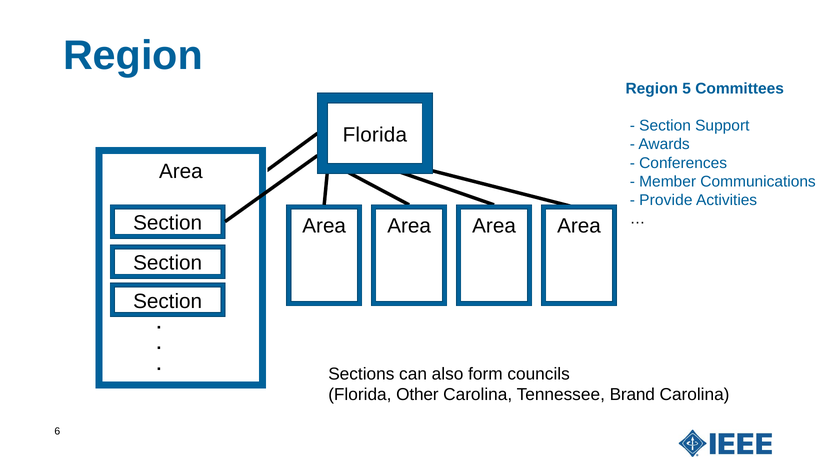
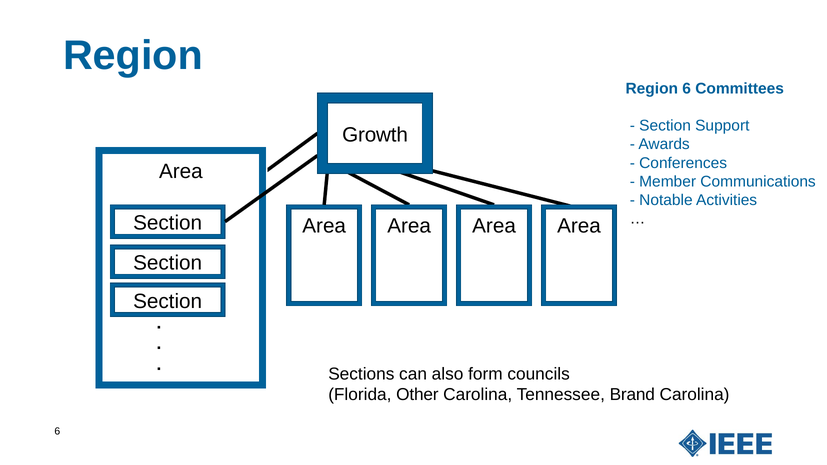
5 at (687, 89): 5 -> 6
Florida at (375, 135): Florida -> Growth
Provide: Provide -> Notable
